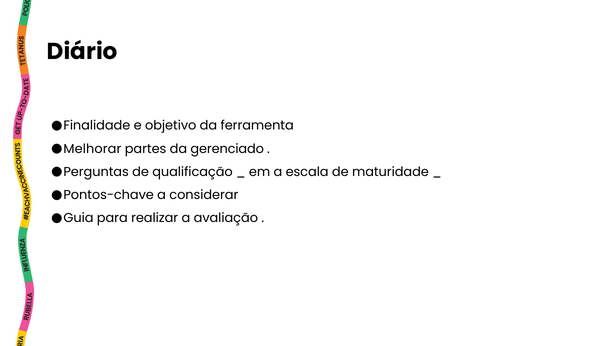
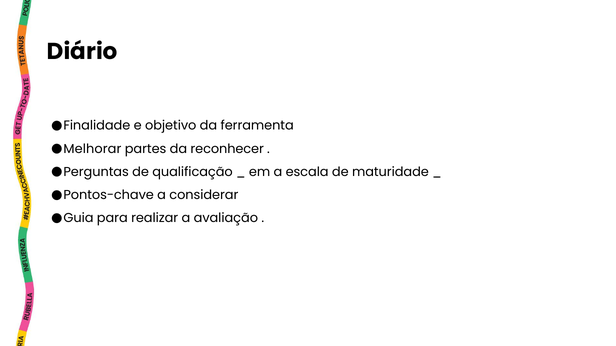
gerenciado: gerenciado -> reconhecer
